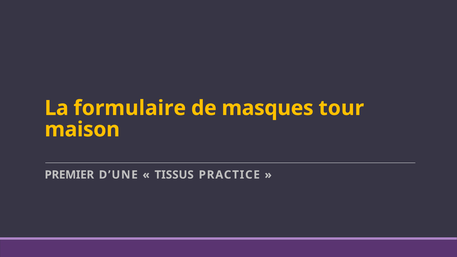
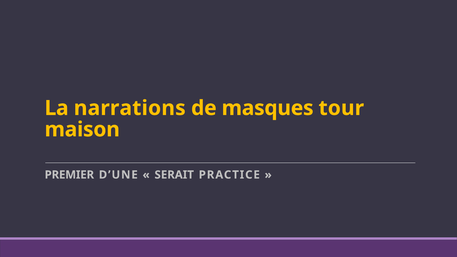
formulaire: formulaire -> narrations
TISSUS: TISSUS -> SERAIT
